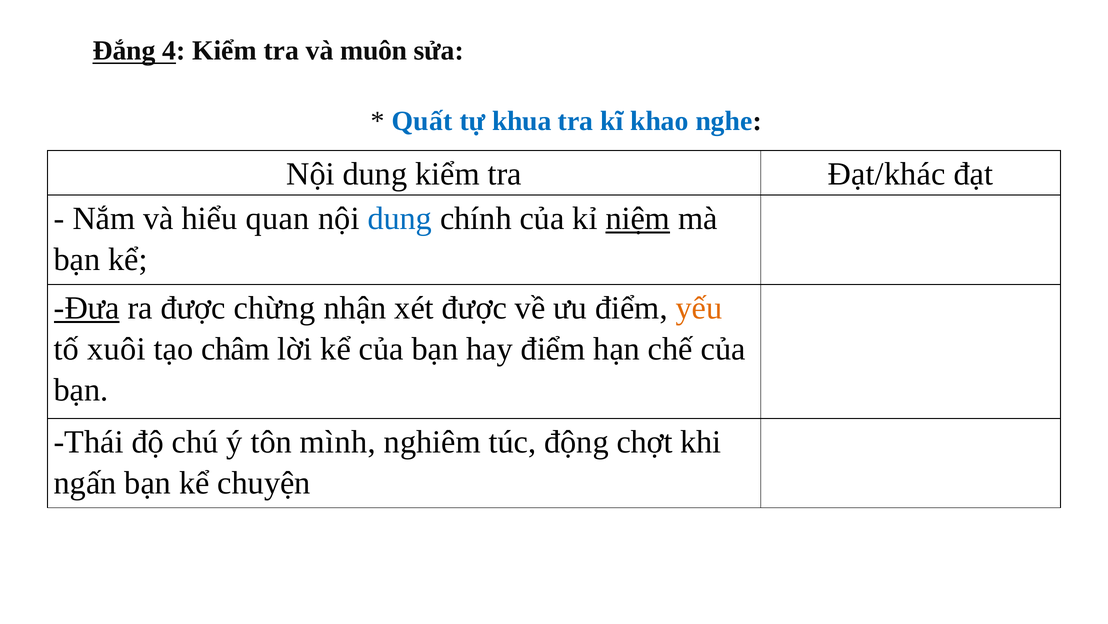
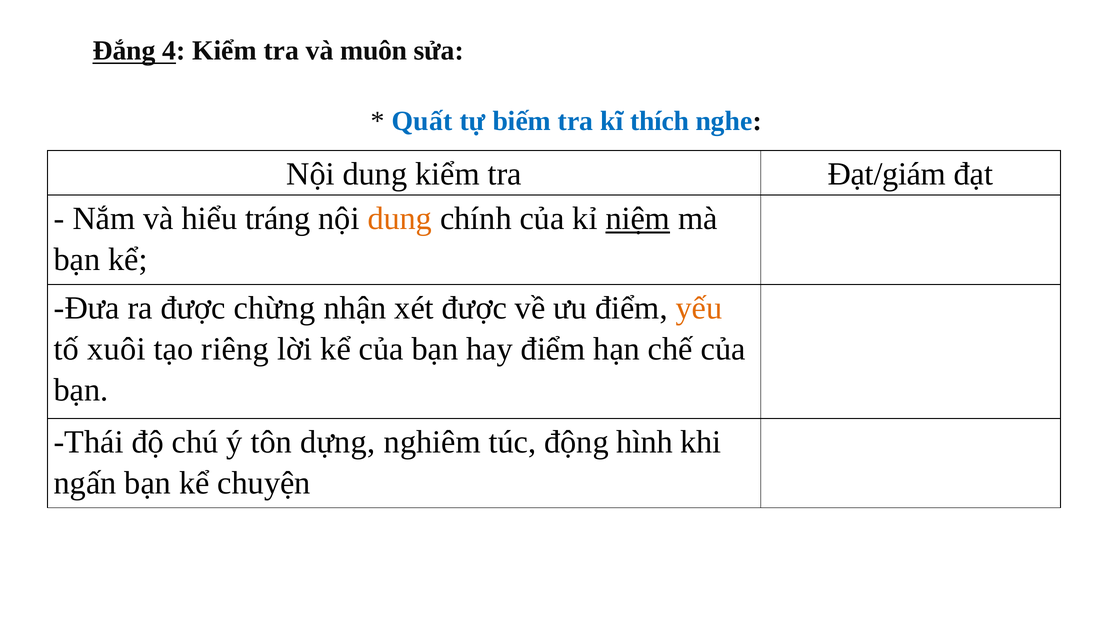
khua: khua -> biếm
khao: khao -> thích
Đạt/khác: Đạt/khác -> Đạt/giám
quan: quan -> tráng
dung at (400, 218) colour: blue -> orange
Đưa underline: present -> none
châm: châm -> riêng
mình: mình -> dựng
chợt: chợt -> hình
